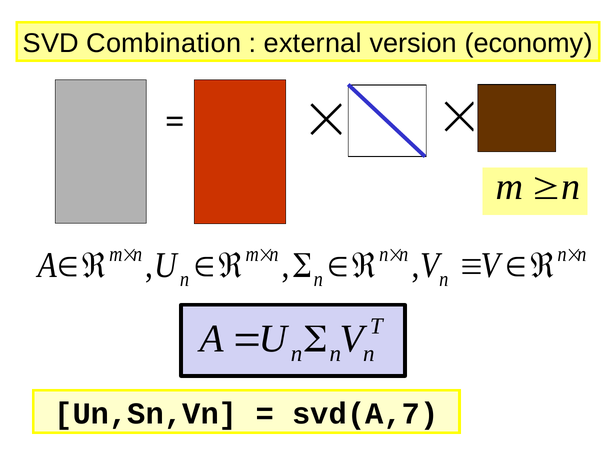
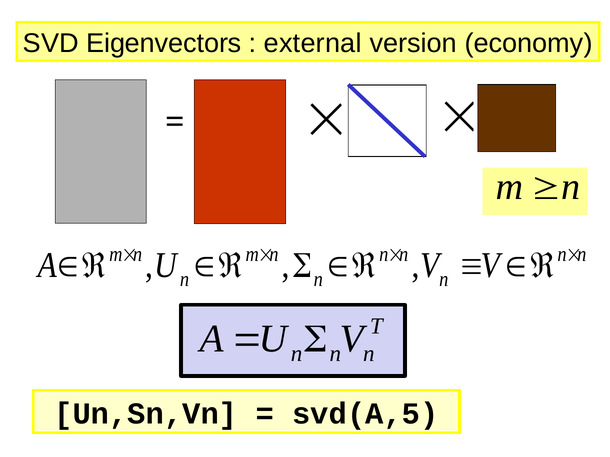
Combination: Combination -> Eigenvectors
svd(A,7: svd(A,7 -> svd(A,5
